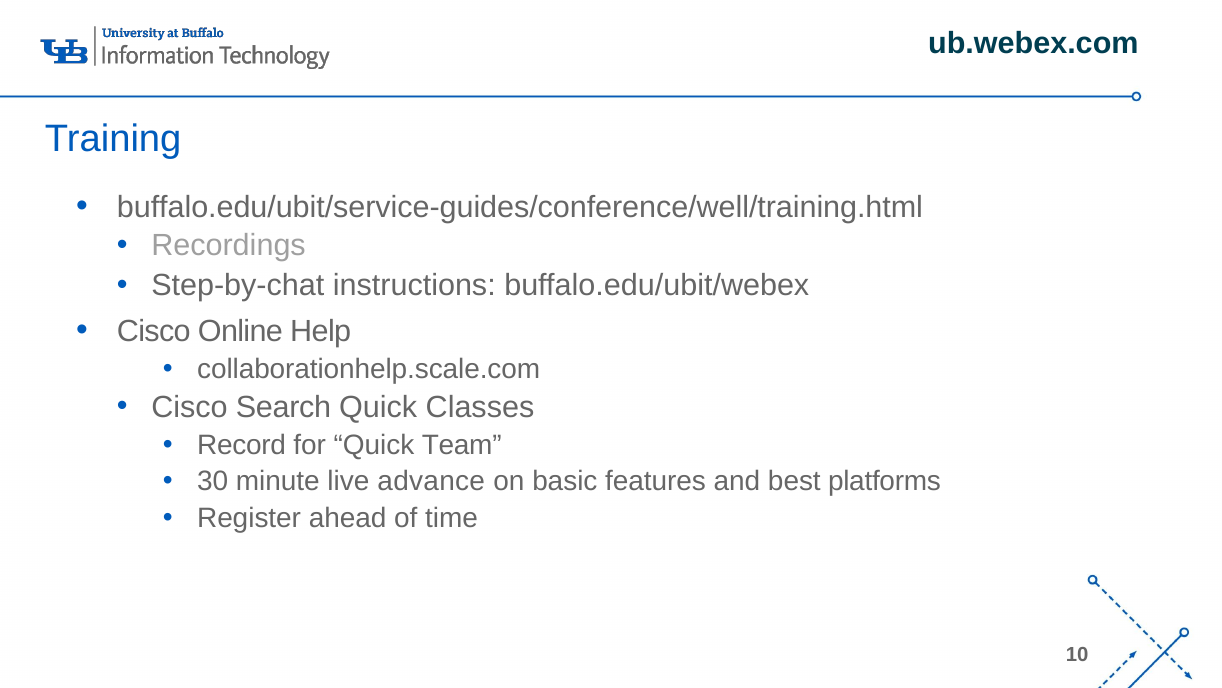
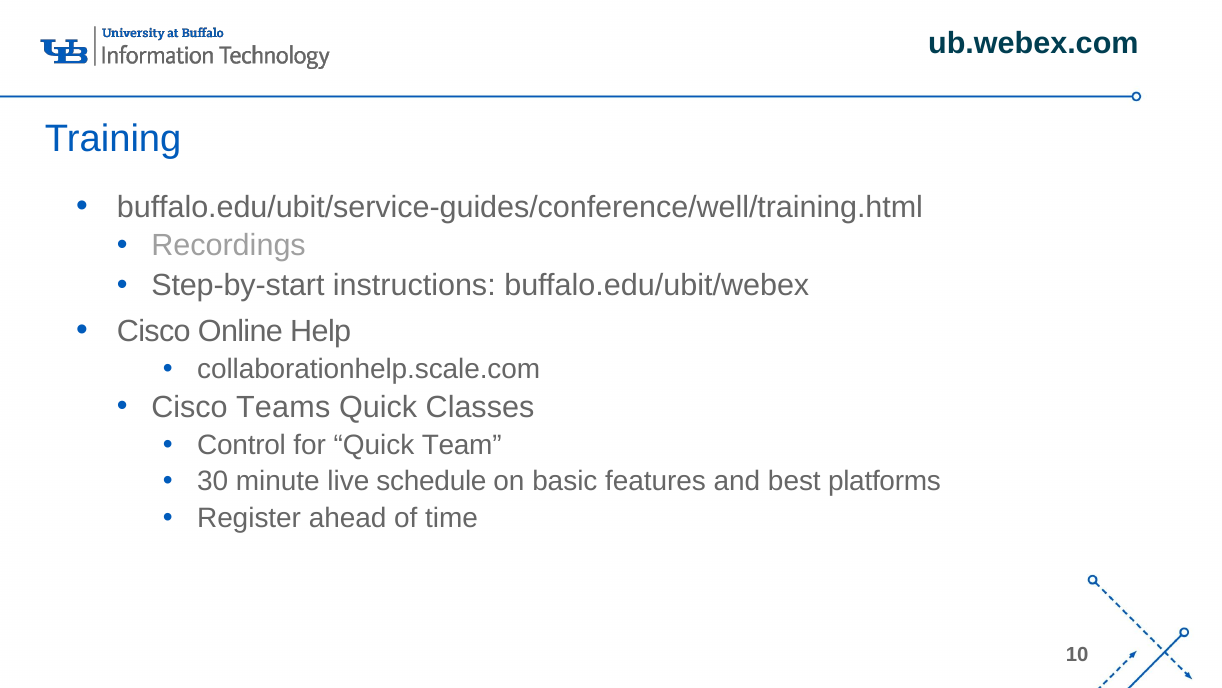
Step-by-chat: Step-by-chat -> Step-by-start
Search: Search -> Teams
Record: Record -> Control
advance: advance -> schedule
